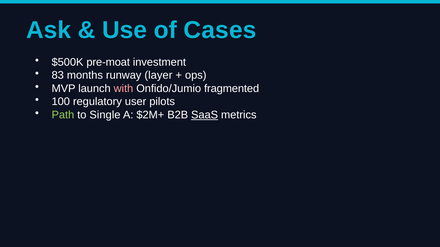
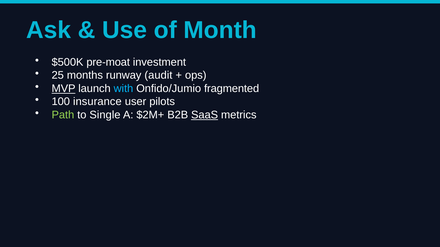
Cases: Cases -> Month
83: 83 -> 25
layer: layer -> audit
MVP underline: none -> present
with colour: pink -> light blue
regulatory: regulatory -> insurance
